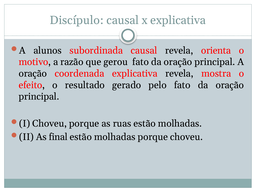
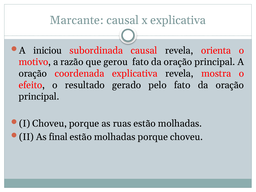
Discípulo: Discípulo -> Marcante
alunos: alunos -> iniciou
